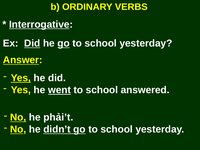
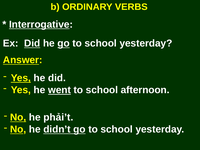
answered: answered -> afternoon
